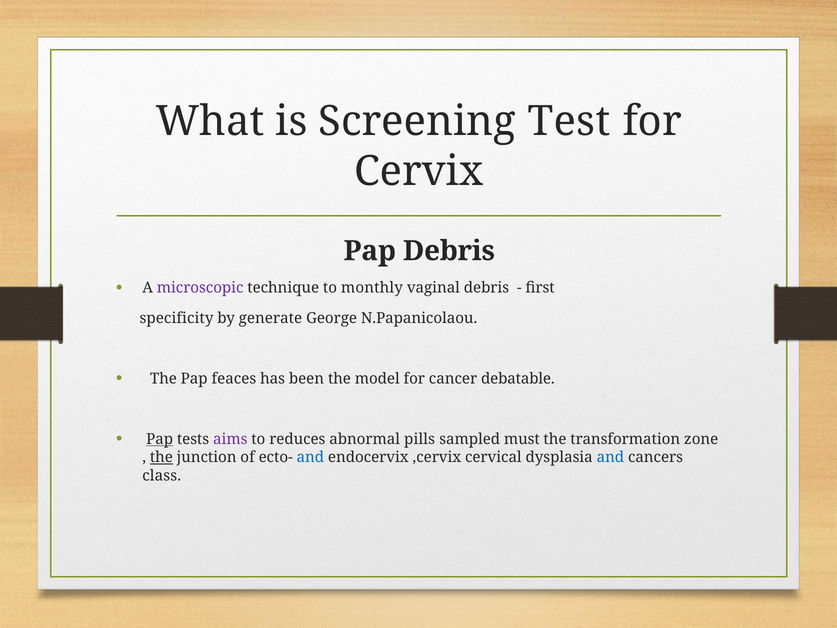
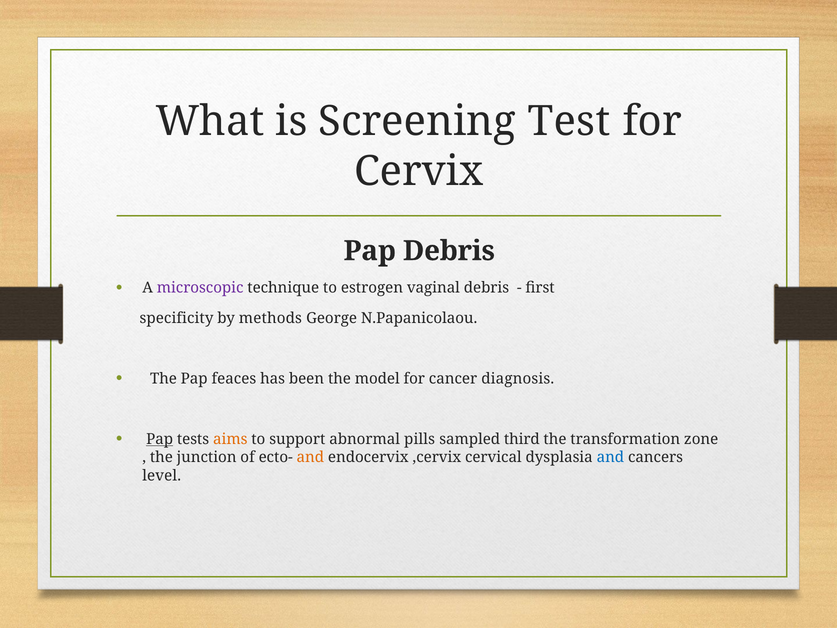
monthly: monthly -> estrogen
generate: generate -> methods
debatable: debatable -> diagnosis
aims colour: purple -> orange
reduces: reduces -> support
must: must -> third
the at (161, 457) underline: present -> none
and at (310, 457) colour: blue -> orange
class: class -> level
